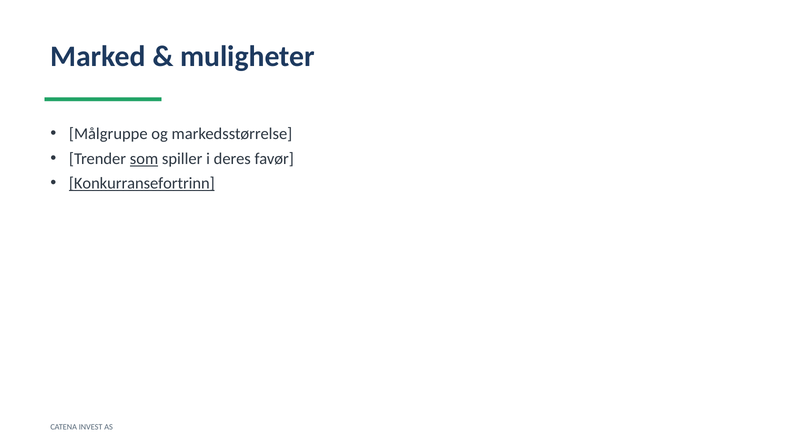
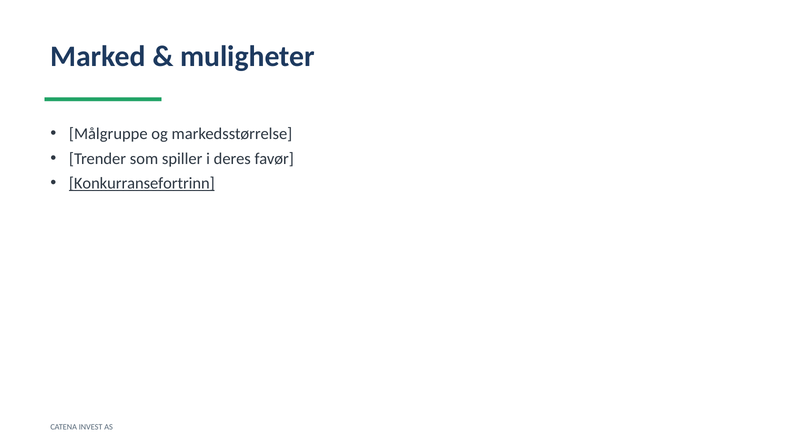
som underline: present -> none
